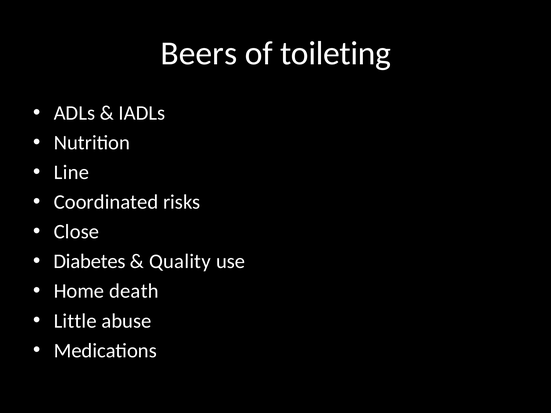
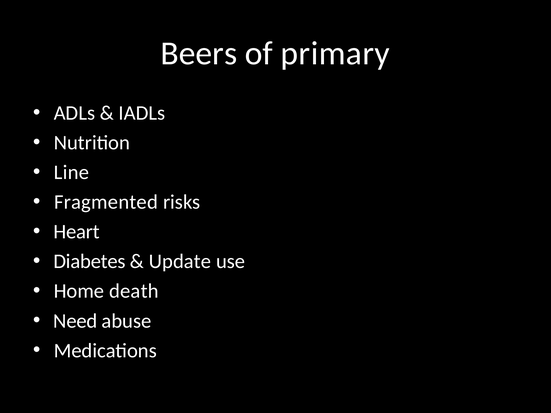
toileting: toileting -> primary
Coordinated: Coordinated -> Fragmented
Close: Close -> Heart
Quality: Quality -> Update
Little: Little -> Need
